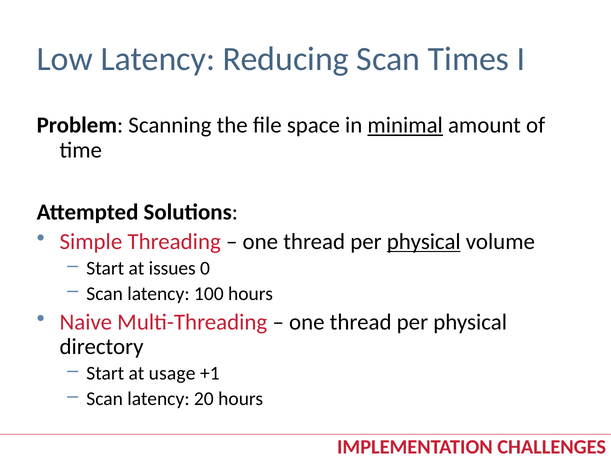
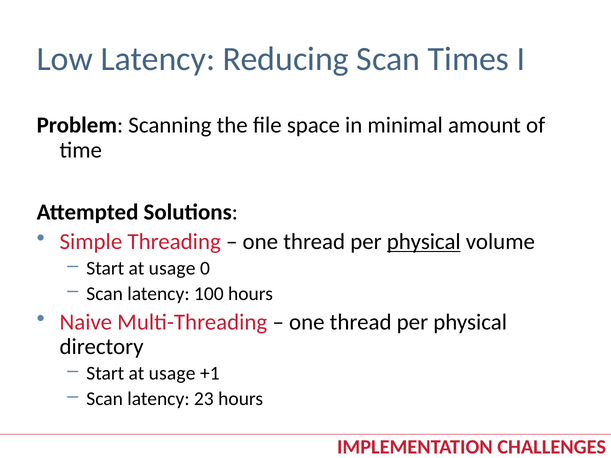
minimal underline: present -> none
issues at (172, 269): issues -> usage
20: 20 -> 23
